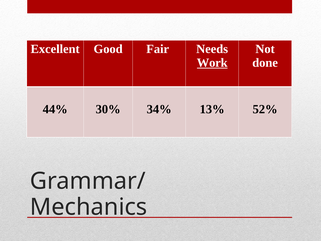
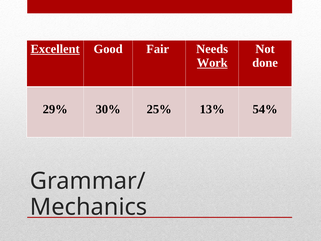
Excellent underline: none -> present
44%: 44% -> 29%
34%: 34% -> 25%
52%: 52% -> 54%
